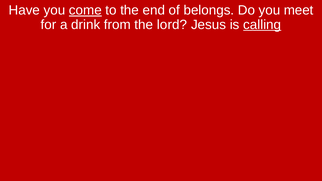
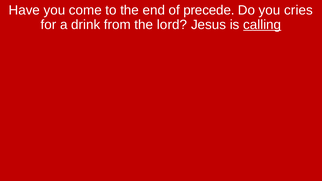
come underline: present -> none
belongs: belongs -> precede
meet: meet -> cries
